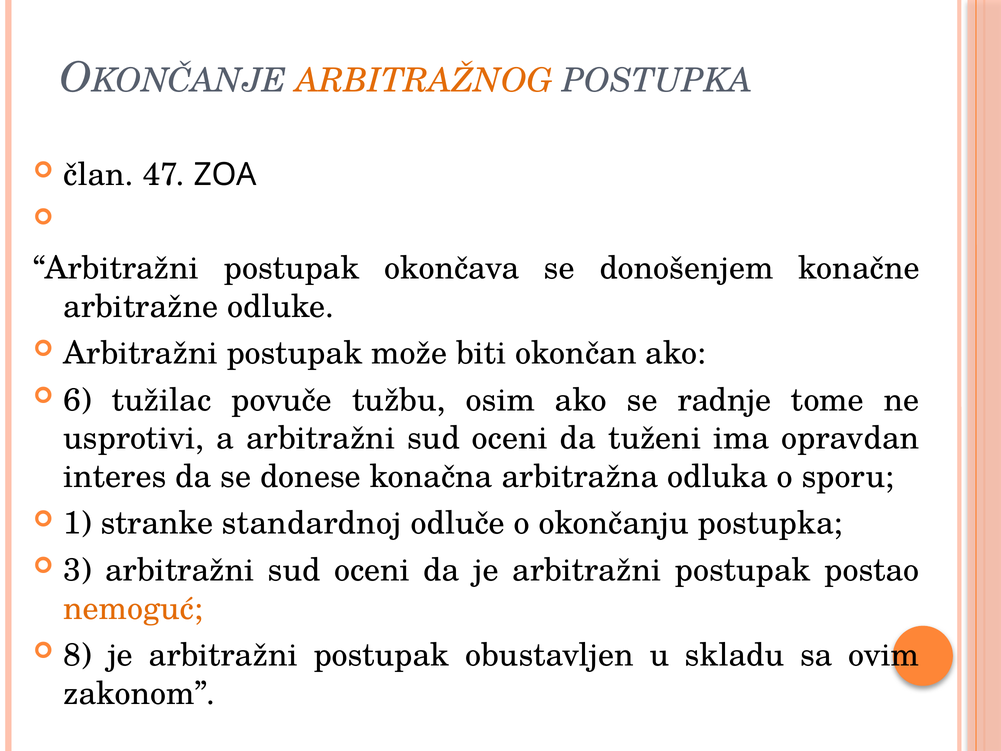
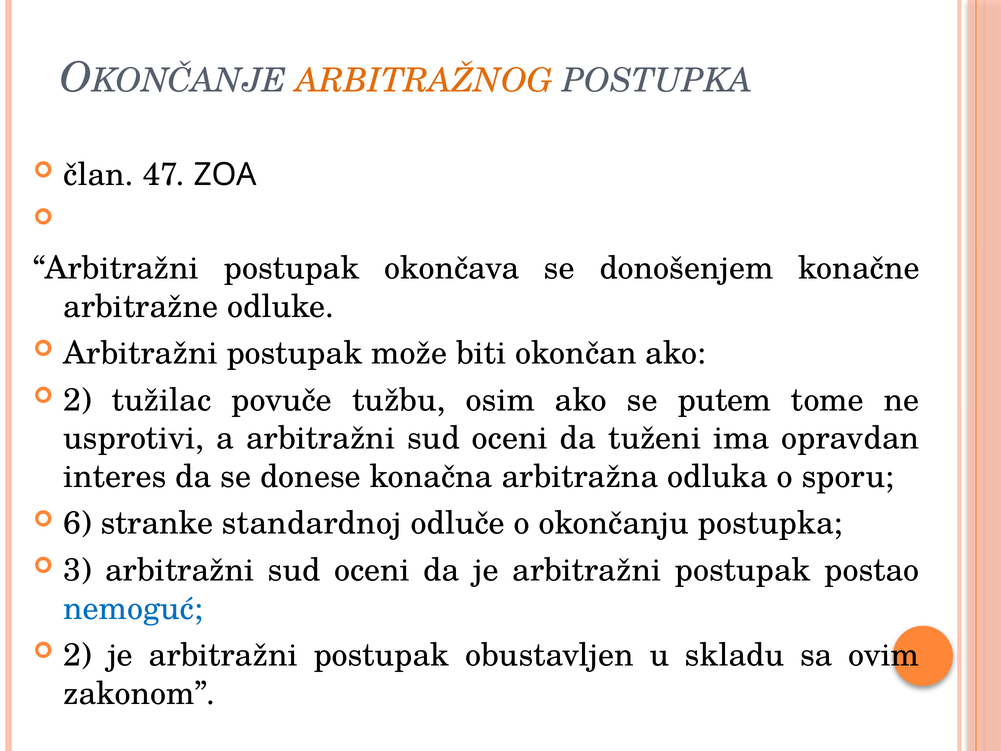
6 at (78, 400): 6 -> 2
radnje: radnje -> putem
1: 1 -> 6
nemoguć colour: orange -> blue
8 at (78, 655): 8 -> 2
